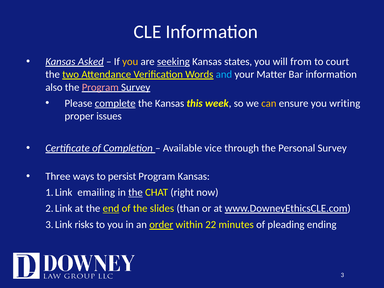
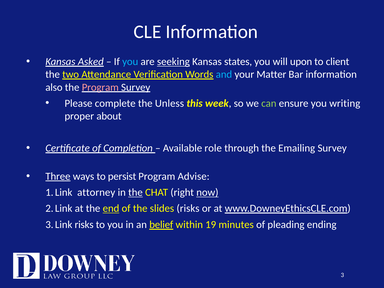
you at (130, 62) colour: yellow -> light blue
from: from -> upon
court: court -> client
complete underline: present -> none
the Kansas: Kansas -> Unless
can colour: yellow -> light green
issues: issues -> about
vice: vice -> role
Personal: Personal -> Emailing
Three underline: none -> present
Program Kansas: Kansas -> Advise
emailing: emailing -> attorney
now underline: none -> present
slides than: than -> risks
order: order -> belief
22: 22 -> 19
